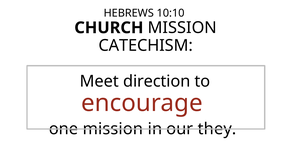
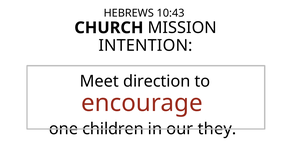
10:10: 10:10 -> 10:43
CATECHISM: CATECHISM -> INTENTION
one mission: mission -> children
